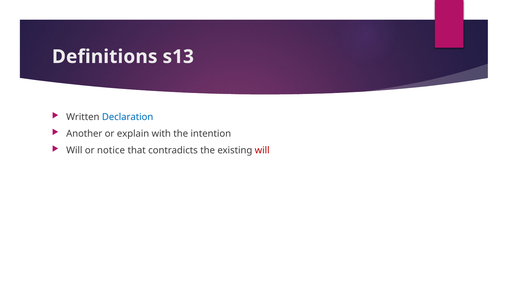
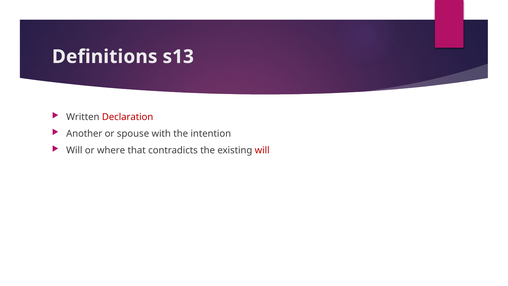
Declaration colour: blue -> red
explain: explain -> spouse
notice: notice -> where
